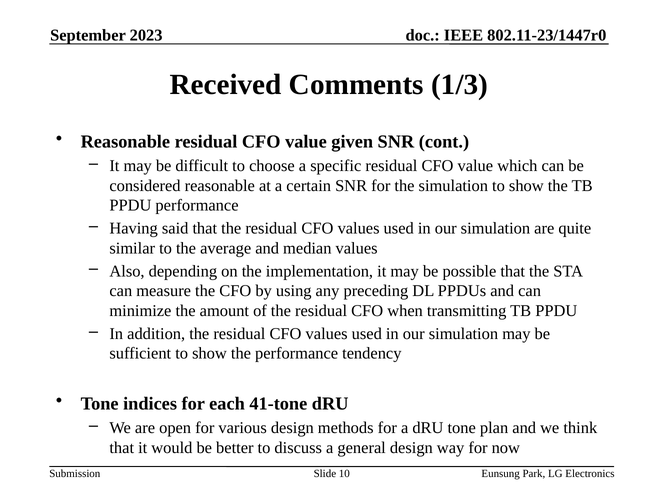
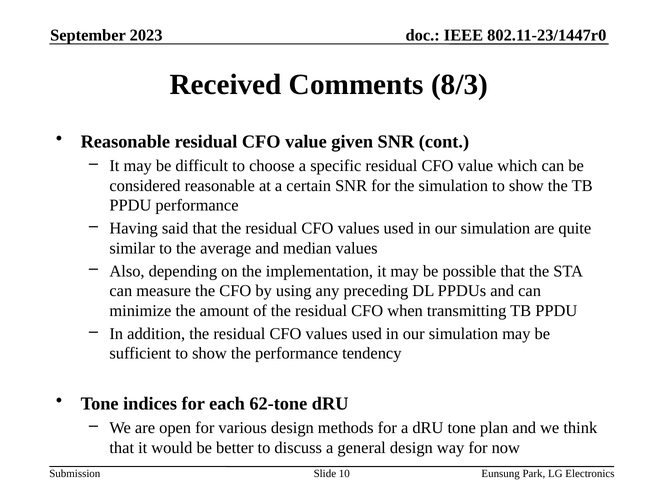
1/3: 1/3 -> 8/3
41-tone: 41-tone -> 62-tone
